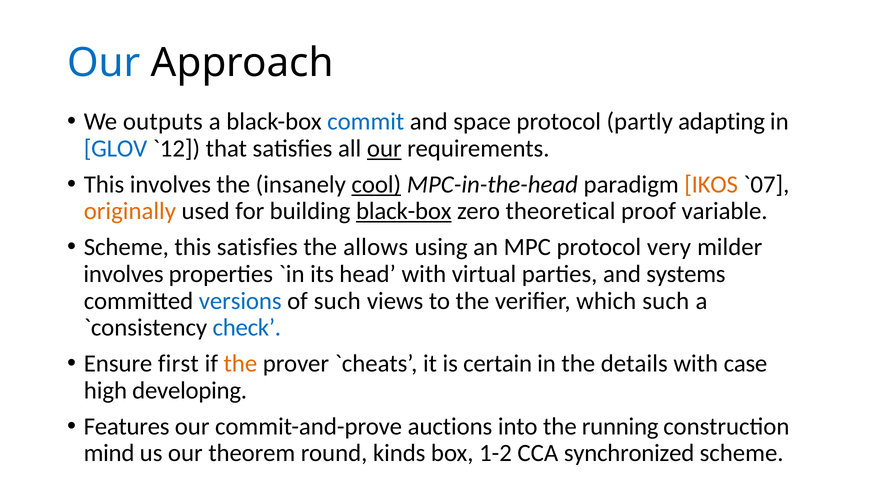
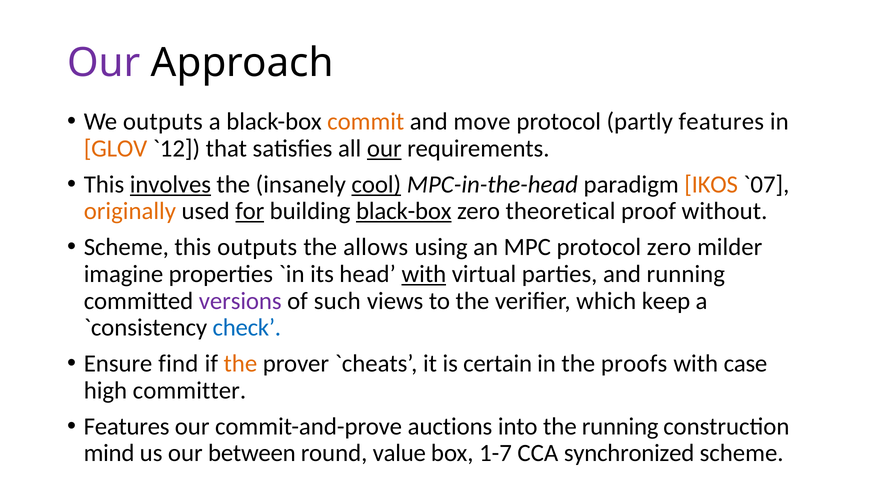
Our at (104, 63) colour: blue -> purple
commit colour: blue -> orange
space: space -> move
partly adapting: adapting -> features
GLOV colour: blue -> orange
involves at (170, 184) underline: none -> present
for underline: none -> present
variable: variable -> without
this satisfies: satisfies -> outputs
protocol very: very -> zero
involves at (124, 274): involves -> imagine
with at (424, 274) underline: none -> present
and systems: systems -> running
versions colour: blue -> purple
which such: such -> keep
first: first -> find
details: details -> proofs
developing: developing -> committer
theorem: theorem -> between
kinds: kinds -> value
1-2: 1-2 -> 1-7
